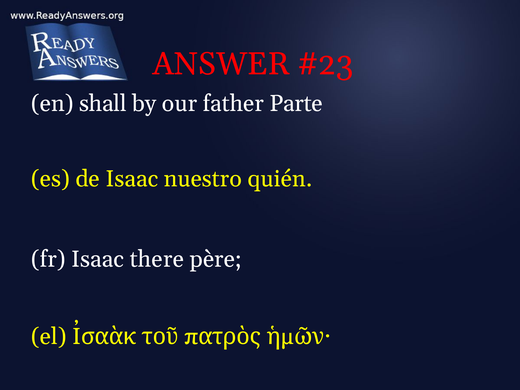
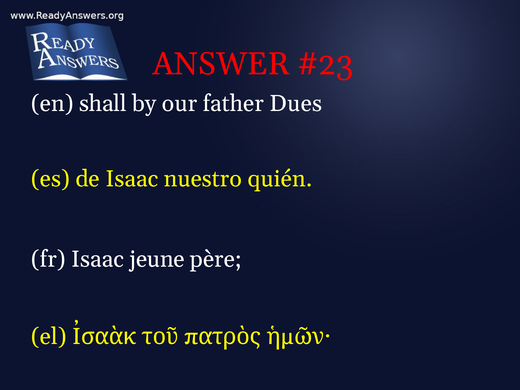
Parte: Parte -> Dues
there: there -> jeune
